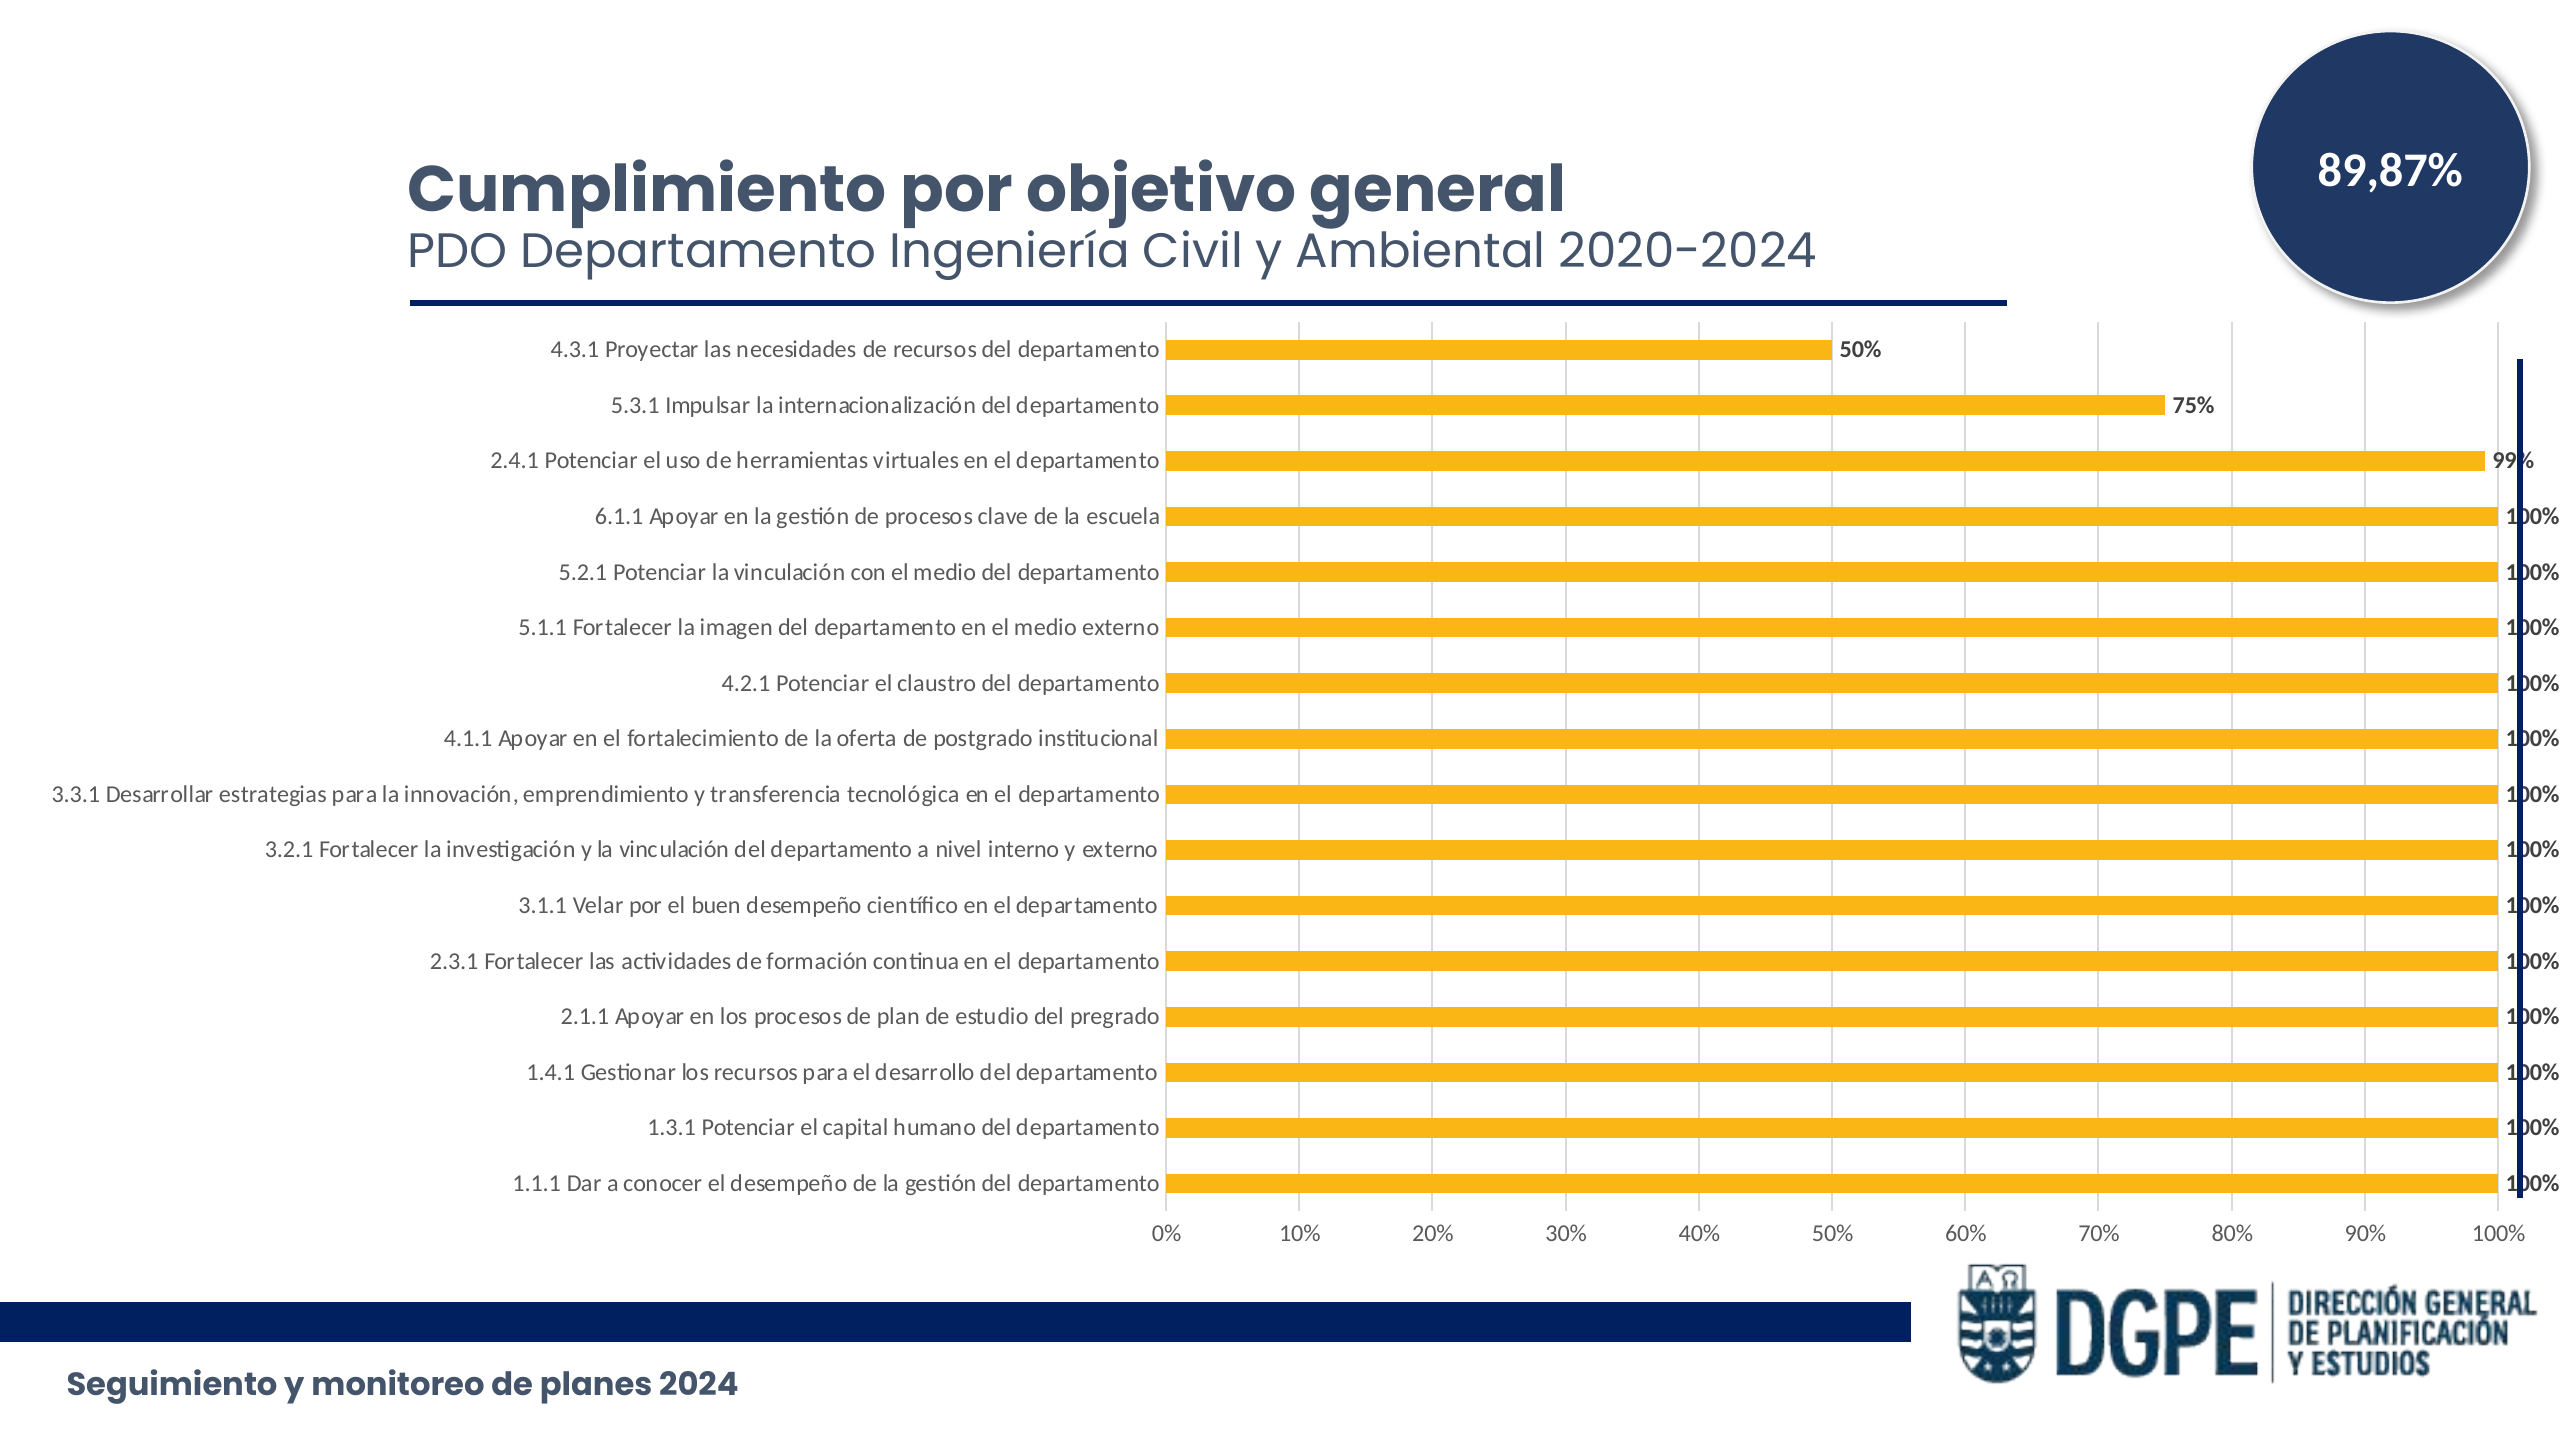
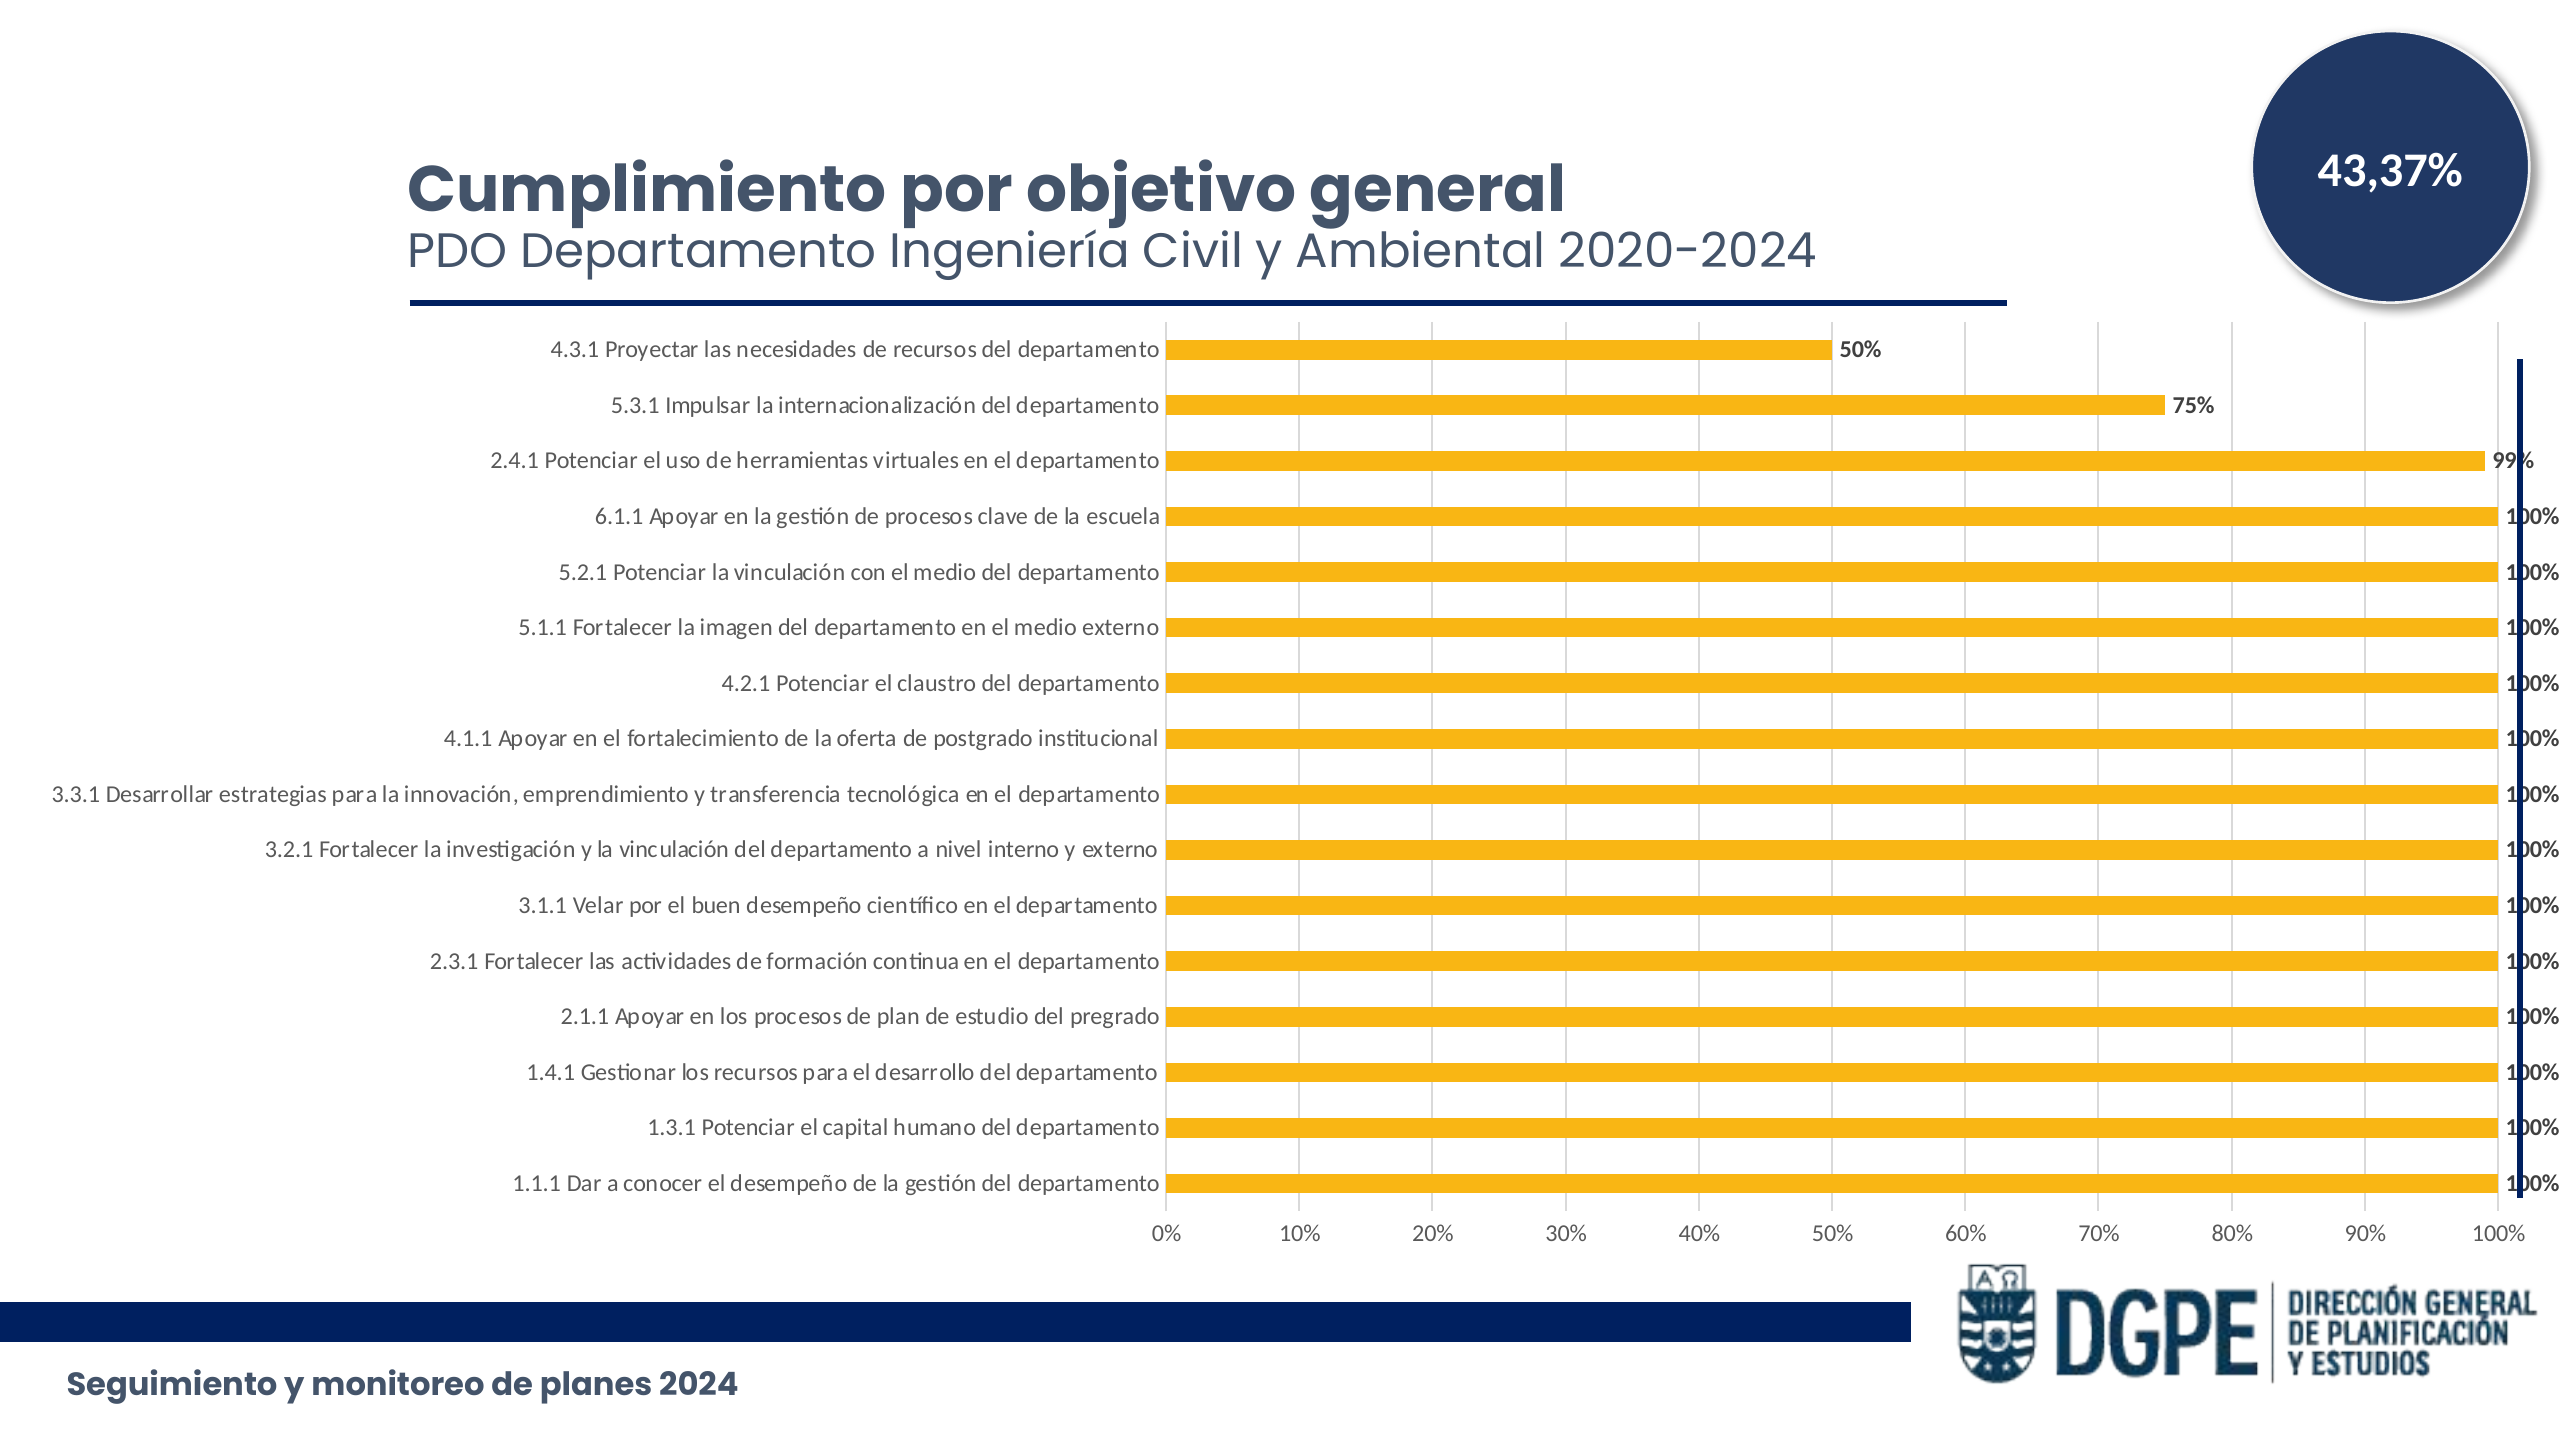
89,87%: 89,87% -> 43,37%
